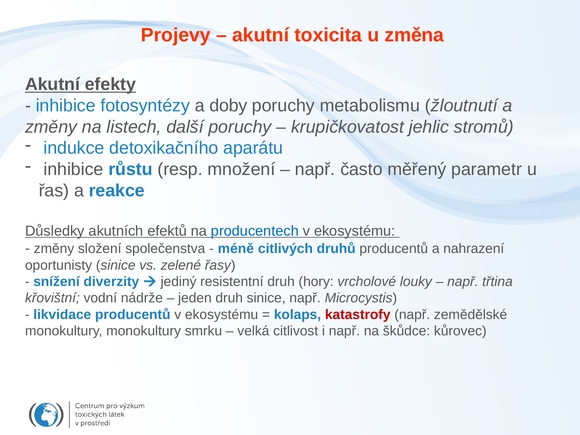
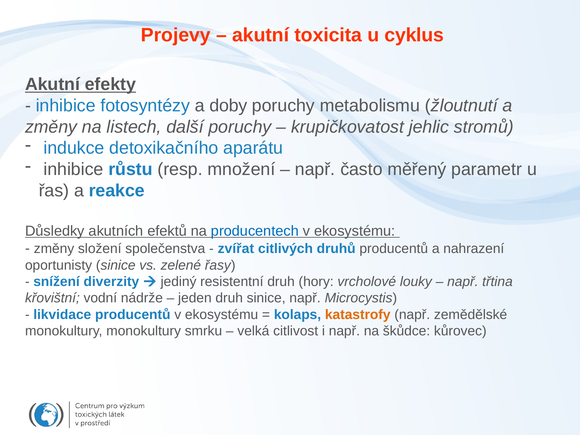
změna: změna -> cyklus
méně: méně -> zvířat
katastrofy colour: red -> orange
